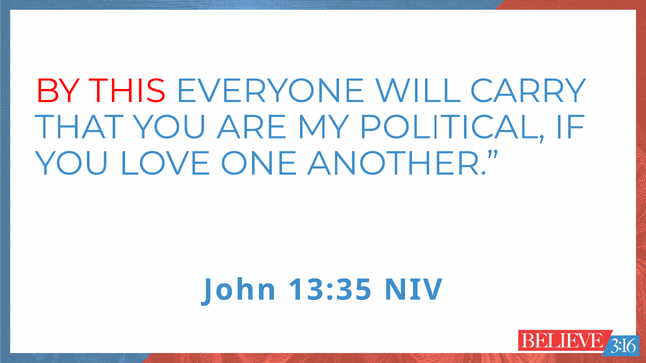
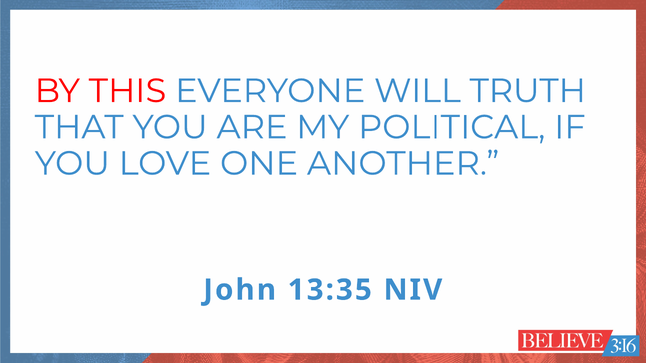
CARRY: CARRY -> TRUTH
